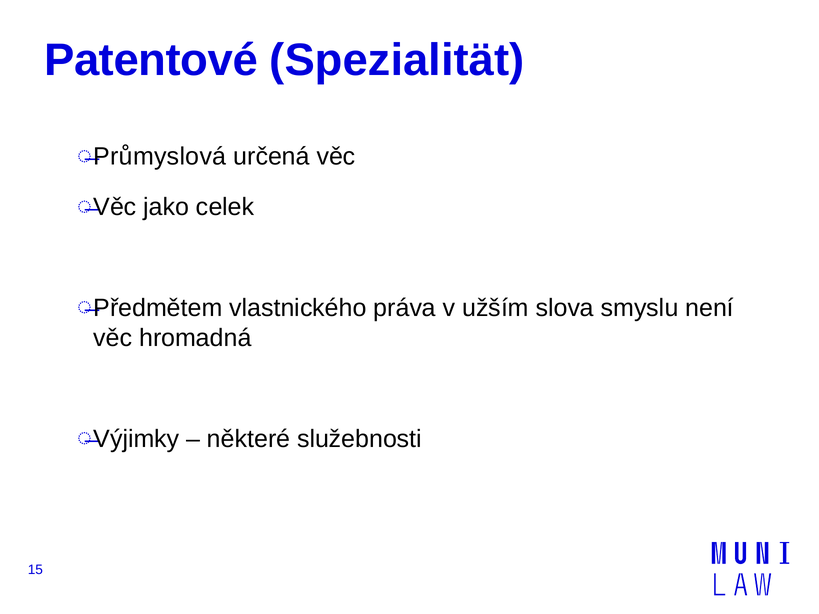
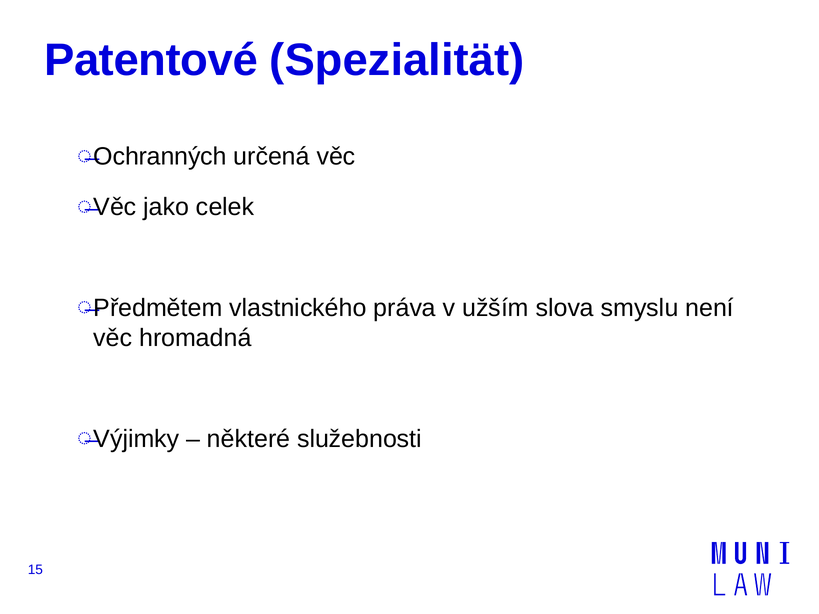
Průmyslová: Průmyslová -> Ochranných
